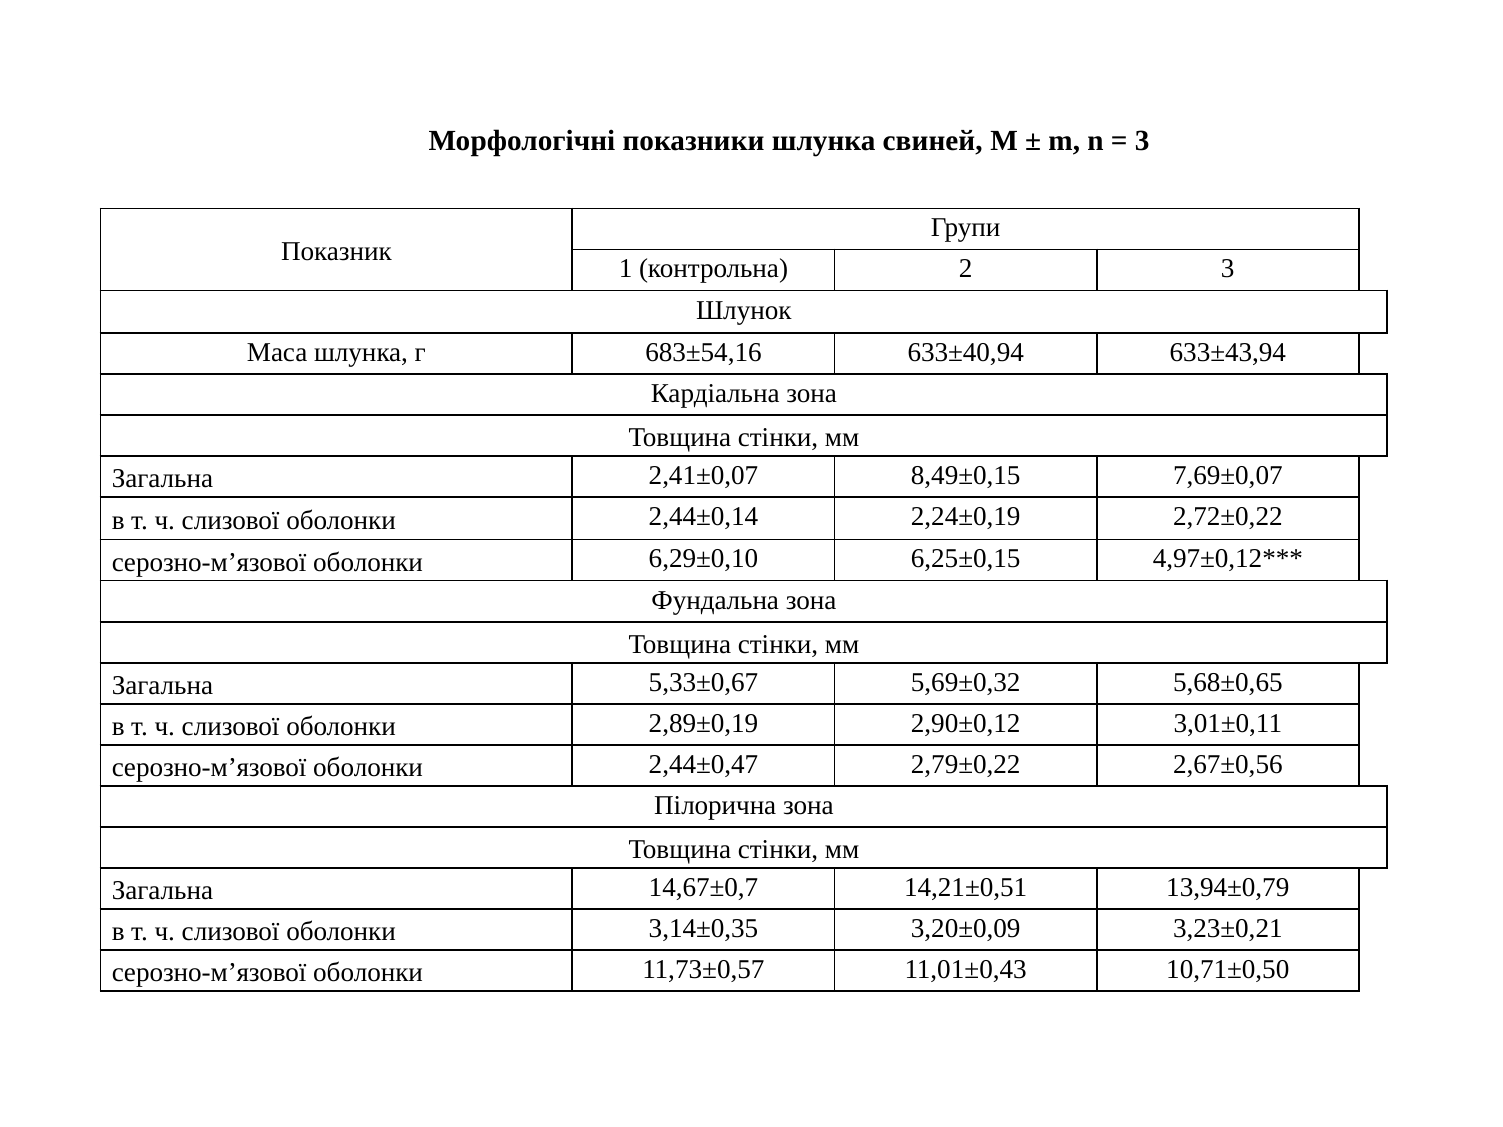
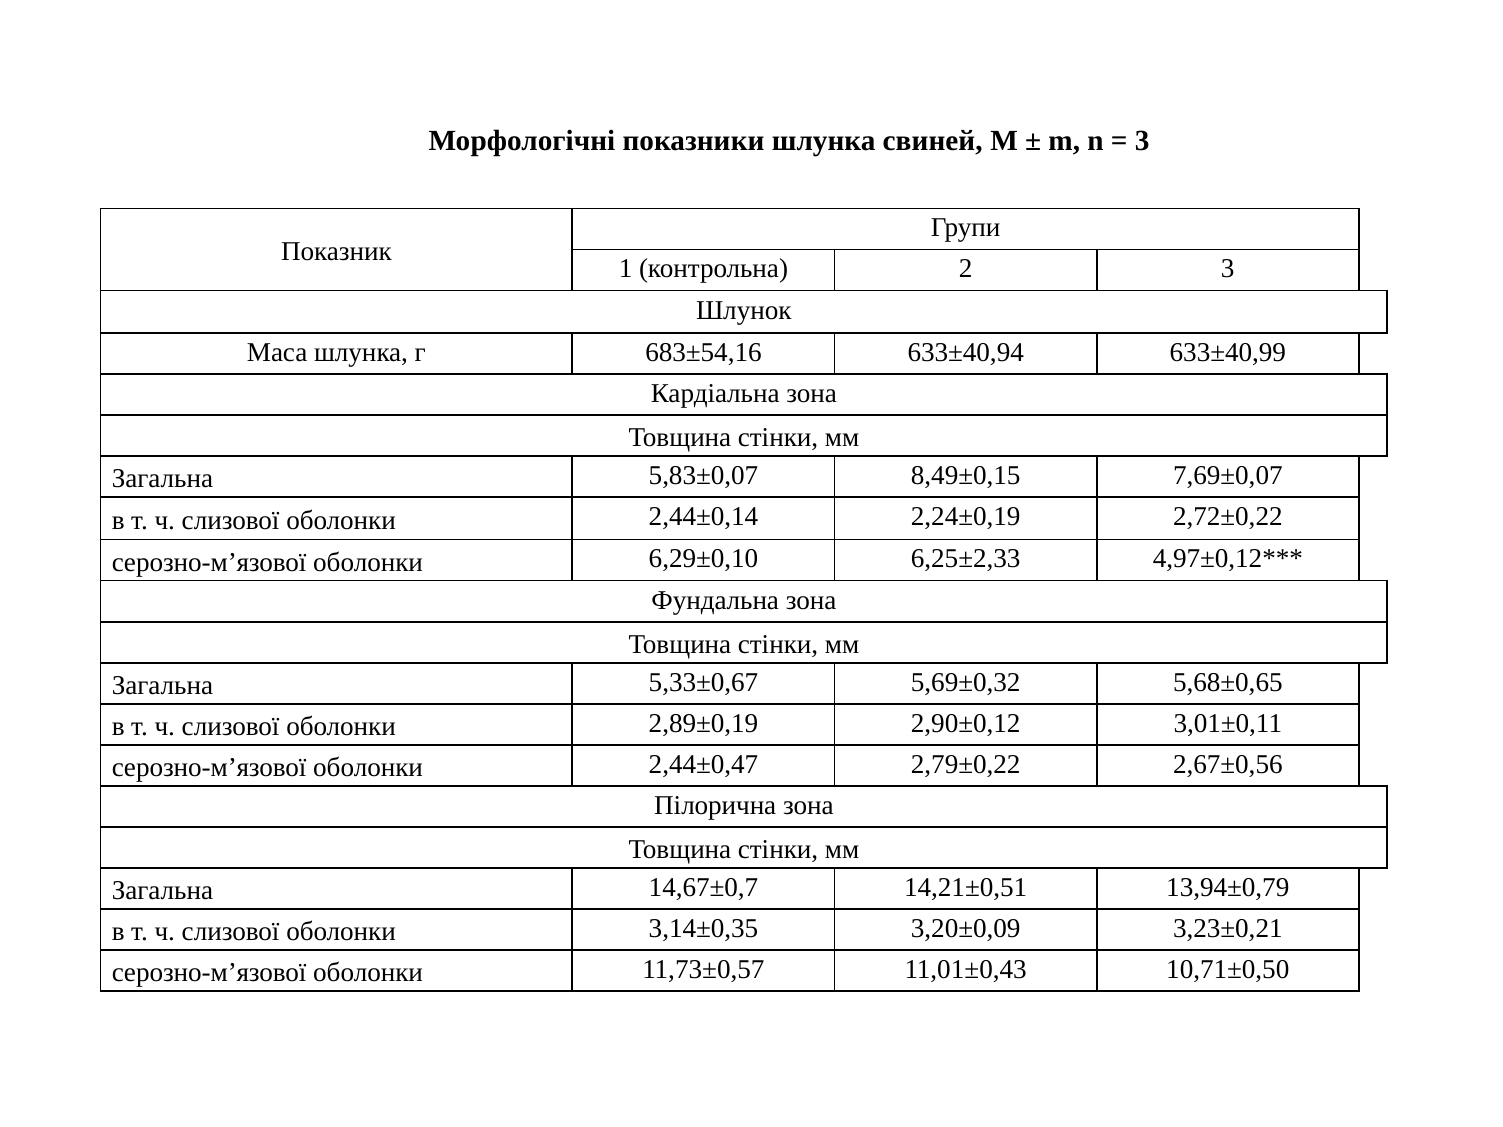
633±43,94: 633±43,94 -> 633±40,99
2,41±0,07: 2,41±0,07 -> 5,83±0,07
6,25±0,15: 6,25±0,15 -> 6,25±2,33
